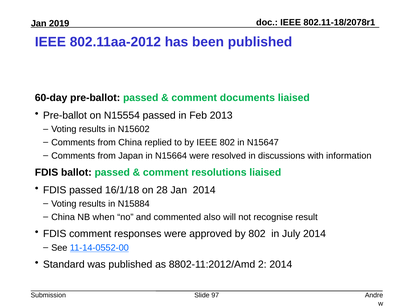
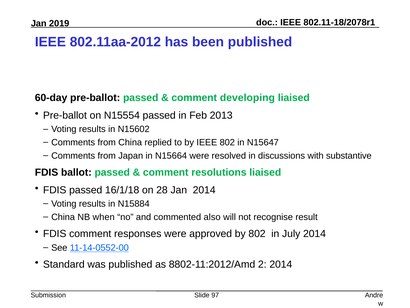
documents: documents -> developing
information: information -> substantive
